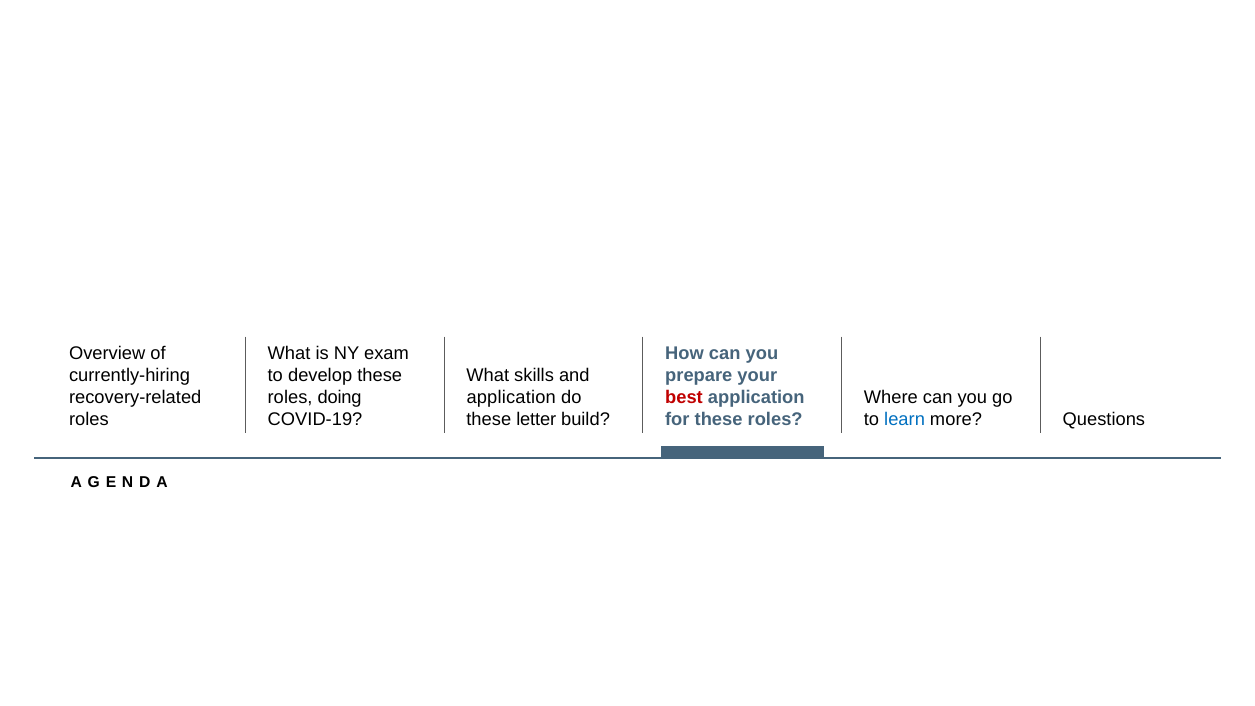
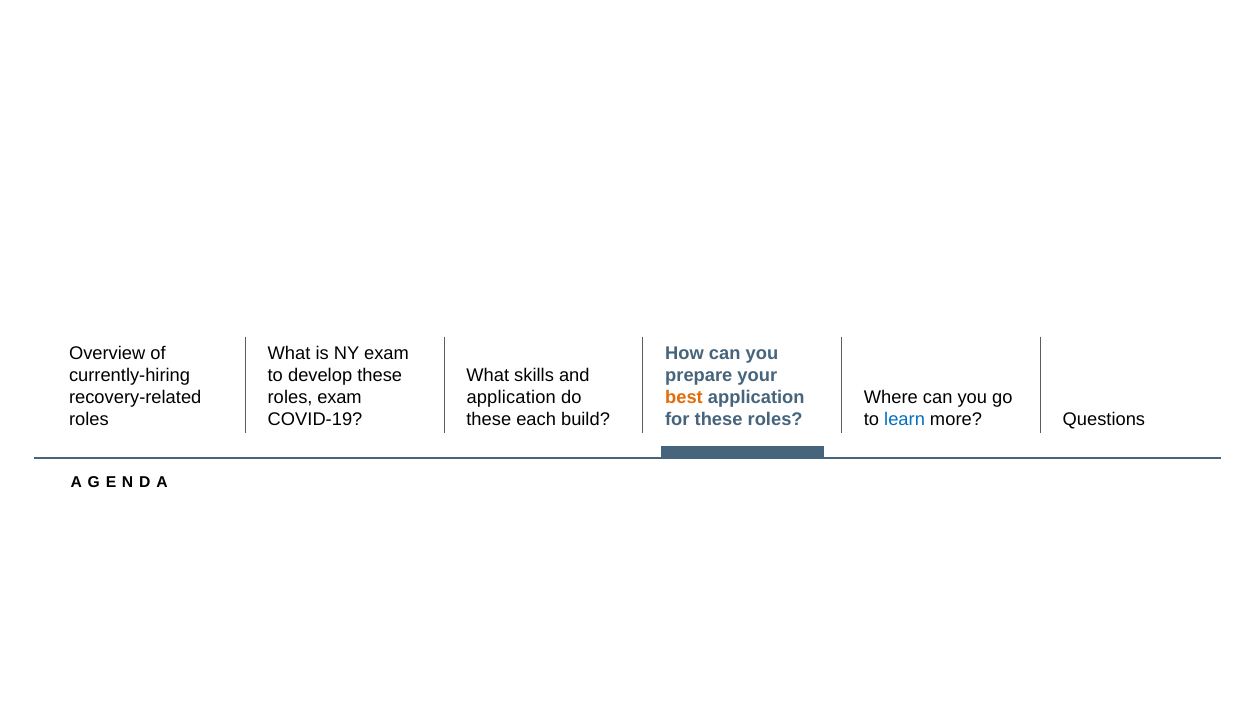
roles doing: doing -> exam
best colour: red -> orange
letter: letter -> each
